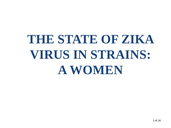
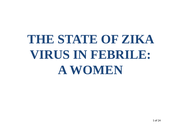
STRAINS: STRAINS -> FEBRILE
